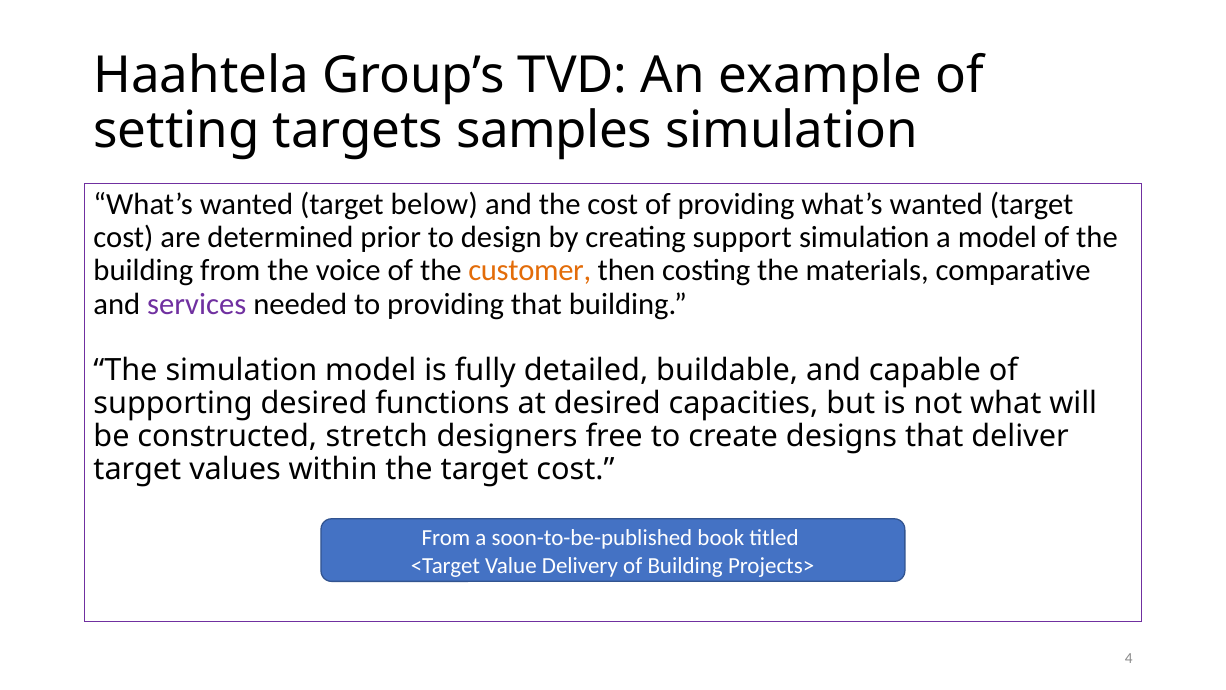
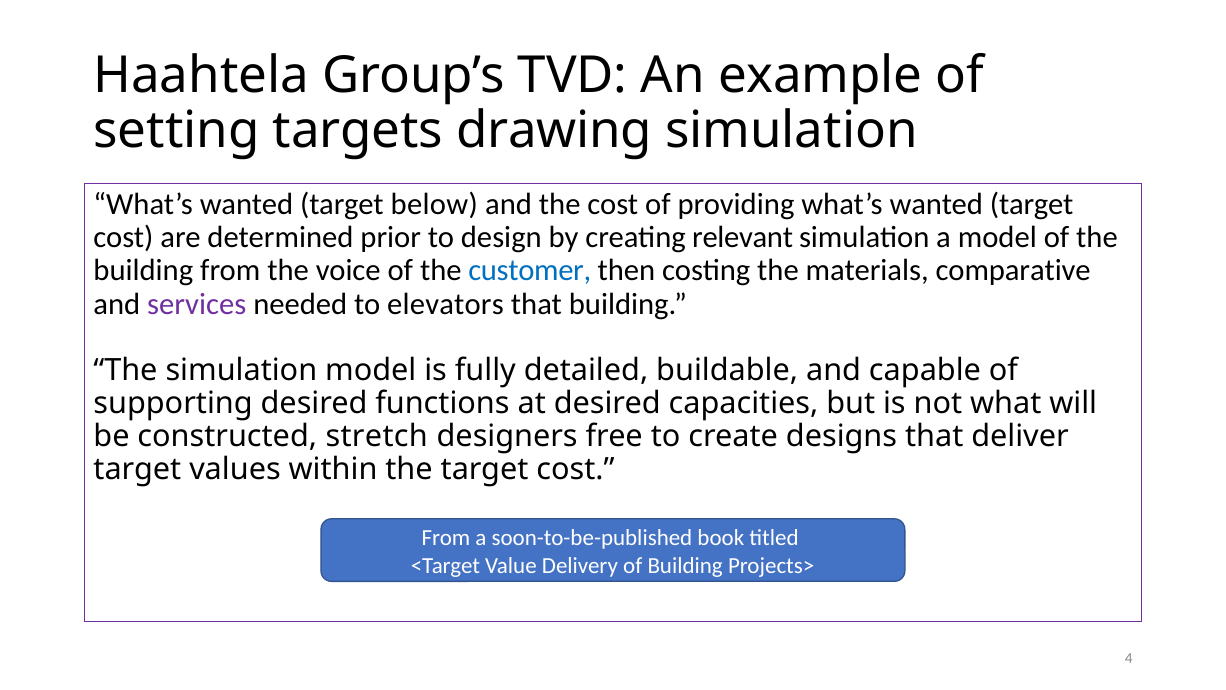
samples: samples -> drawing
support: support -> relevant
customer colour: orange -> blue
to providing: providing -> elevators
